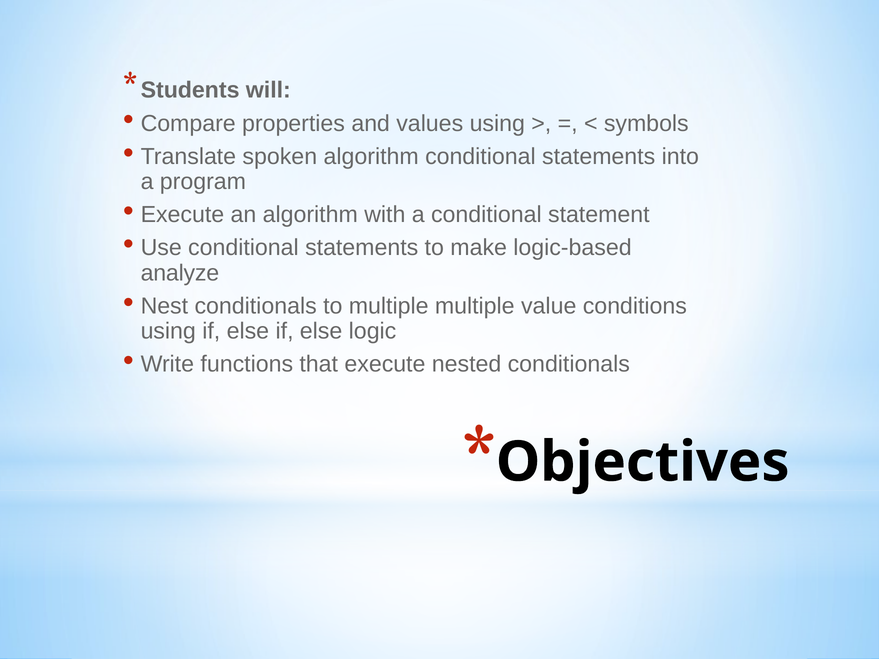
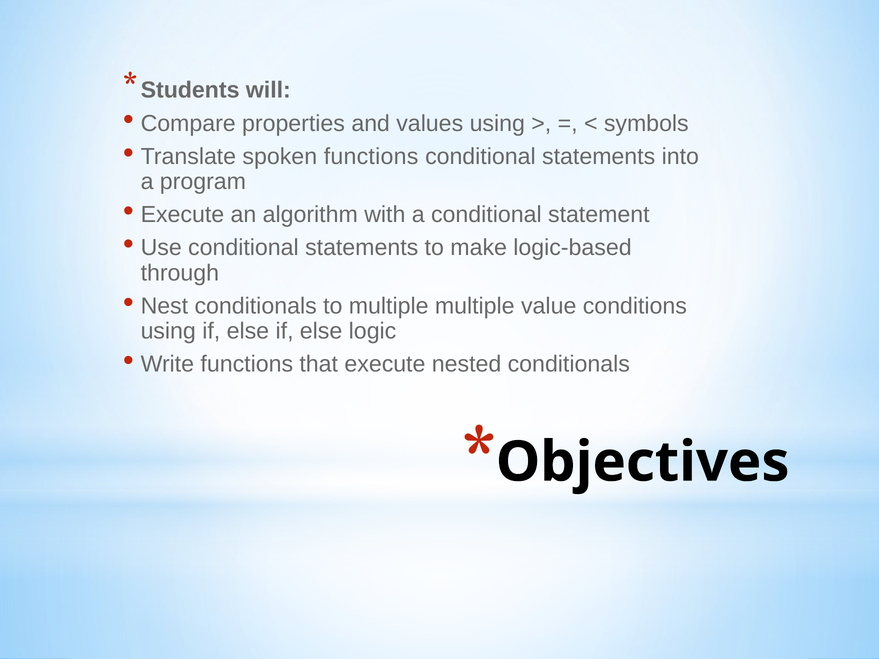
spoken algorithm: algorithm -> functions
analyze: analyze -> through
